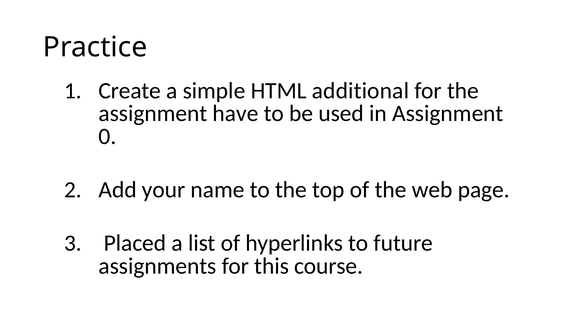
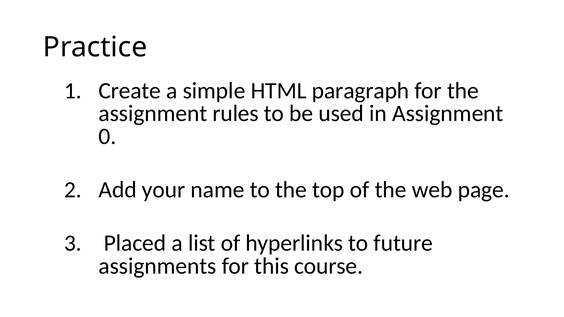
additional: additional -> paragraph
have: have -> rules
